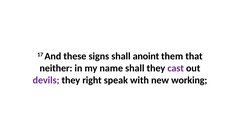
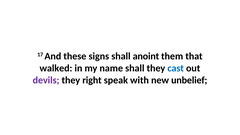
neither: neither -> walked
cast colour: purple -> blue
working: working -> unbelief
